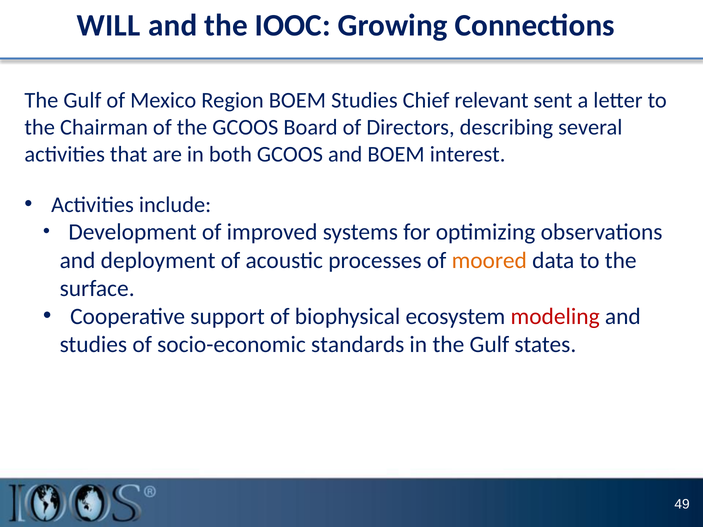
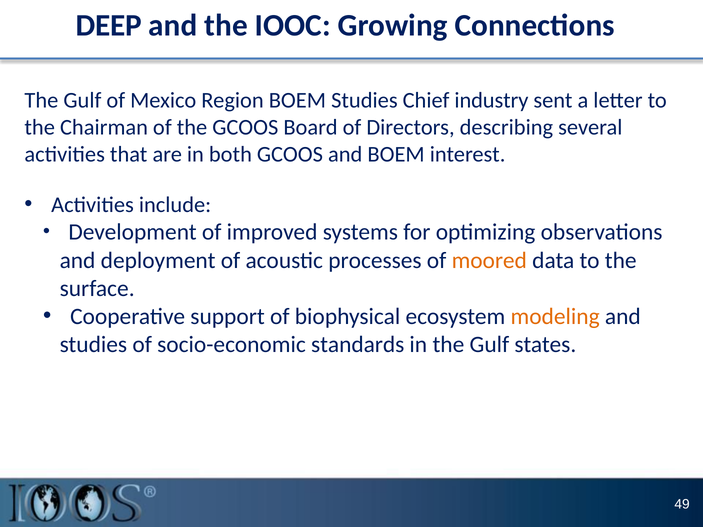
WILL: WILL -> DEEP
relevant: relevant -> industry
modeling colour: red -> orange
